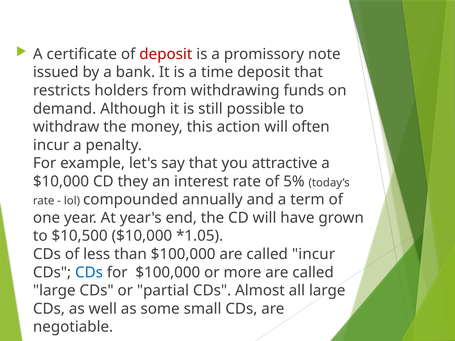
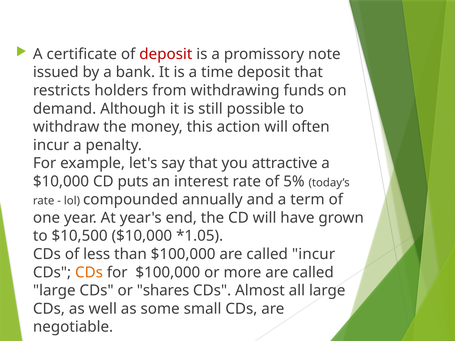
they: they -> puts
CDs at (89, 273) colour: blue -> orange
partial: partial -> shares
